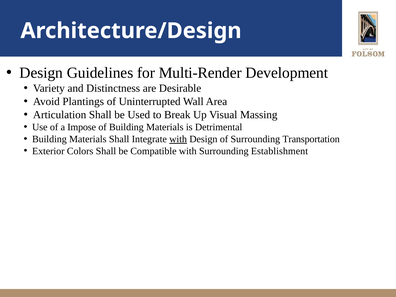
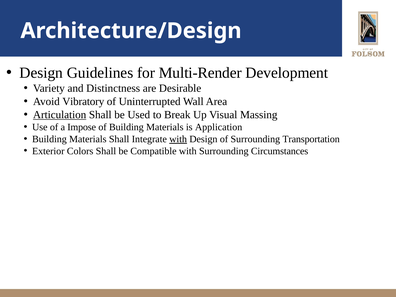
Plantings: Plantings -> Vibratory
Articulation underline: none -> present
Detrimental: Detrimental -> Application
Establishment: Establishment -> Circumstances
